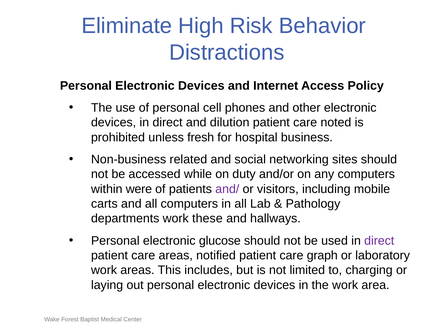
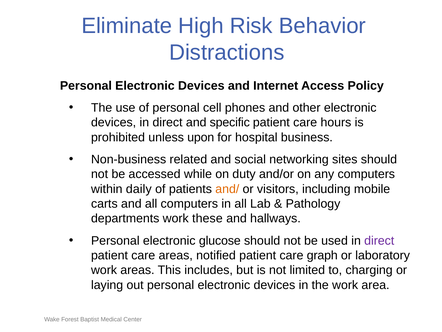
dilution: dilution -> specific
noted: noted -> hours
fresh: fresh -> upon
were: were -> daily
and/ colour: purple -> orange
